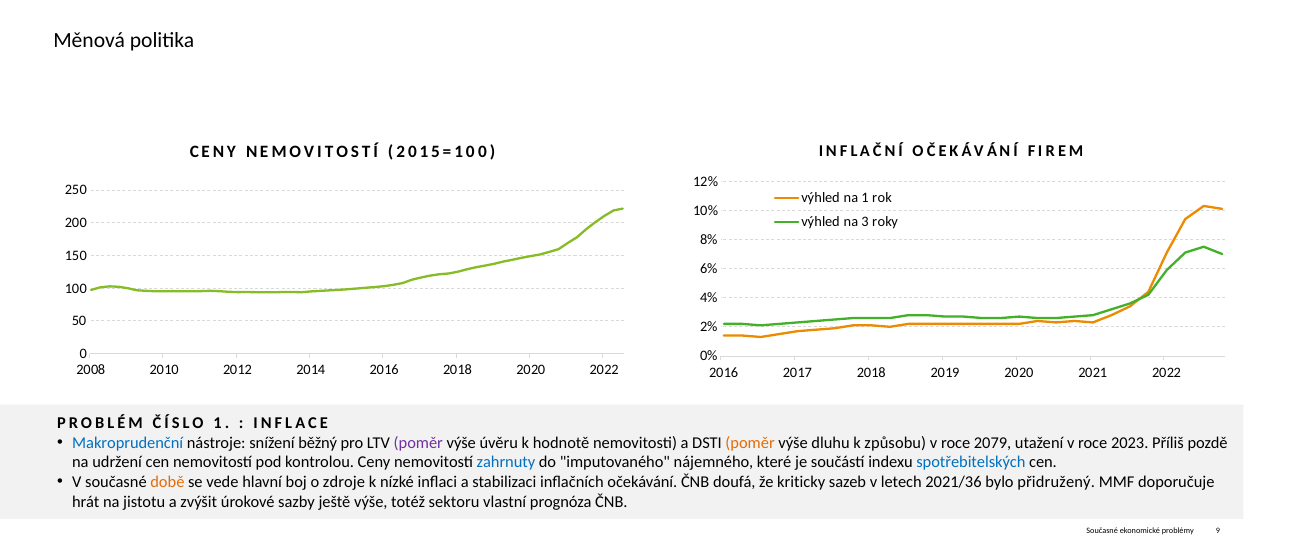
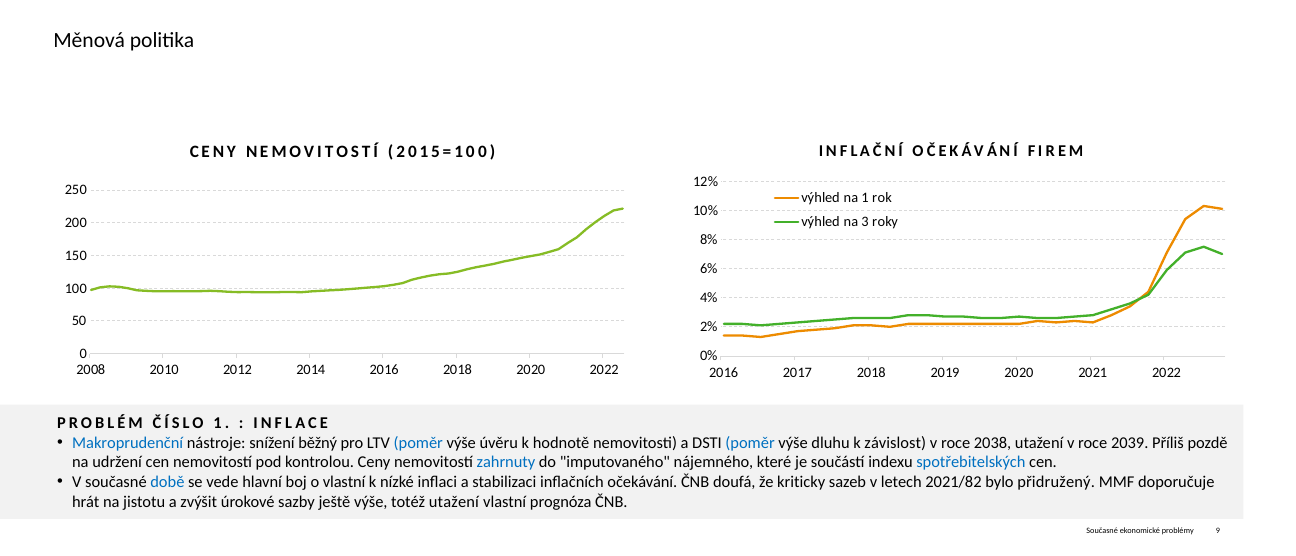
poměr at (418, 442) colour: purple -> blue
poměr at (750, 442) colour: orange -> blue
způsobu: způsobu -> závislost
2079: 2079 -> 2038
2023: 2023 -> 2039
době colour: orange -> blue
o zdroje: zdroje -> vlastní
2021/36: 2021/36 -> 2021/82
totéž sektoru: sektoru -> utažení
